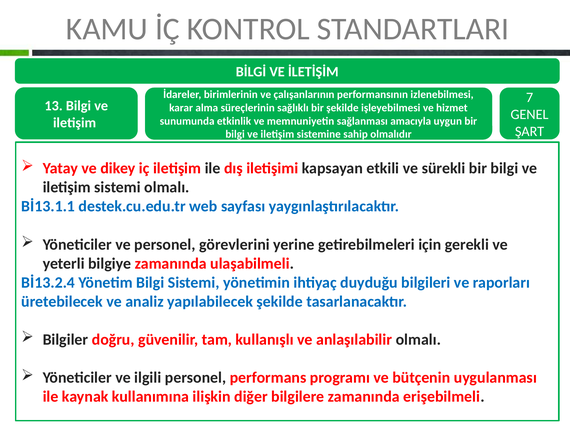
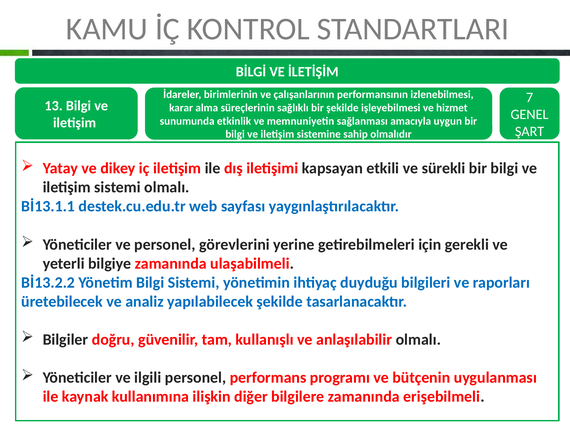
Bİ13.2.4: Bİ13.2.4 -> Bİ13.2.2
